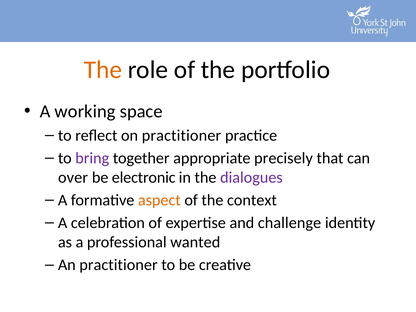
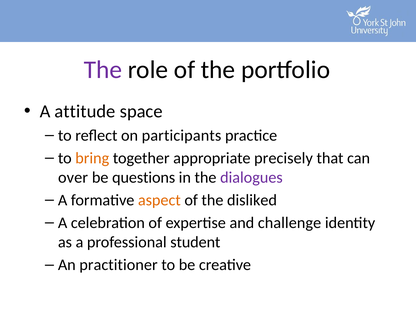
The at (103, 70) colour: orange -> purple
working: working -> attitude
on practitioner: practitioner -> participants
bring colour: purple -> orange
electronic: electronic -> questions
context: context -> disliked
wanted: wanted -> student
